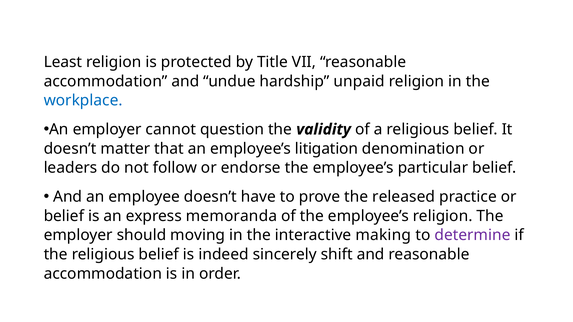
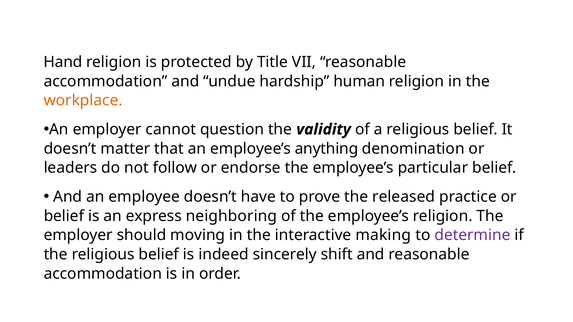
Least: Least -> Hand
unpaid: unpaid -> human
workplace colour: blue -> orange
litigation: litigation -> anything
memoranda: memoranda -> neighboring
